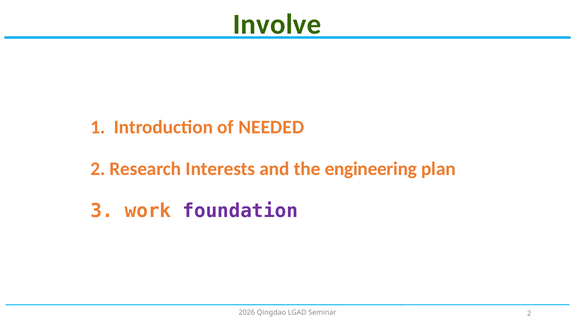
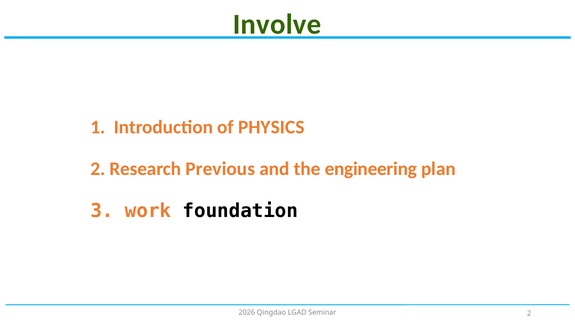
NEEDED: NEEDED -> PHYSICS
Interests: Interests -> Previous
foundation colour: purple -> black
